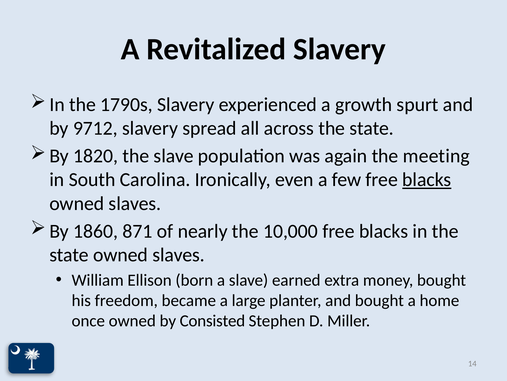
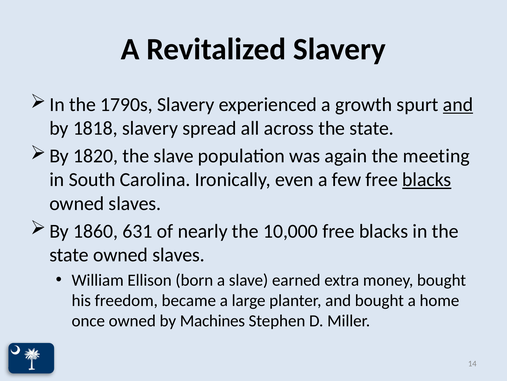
and at (458, 104) underline: none -> present
9712: 9712 -> 1818
871: 871 -> 631
Consisted: Consisted -> Machines
